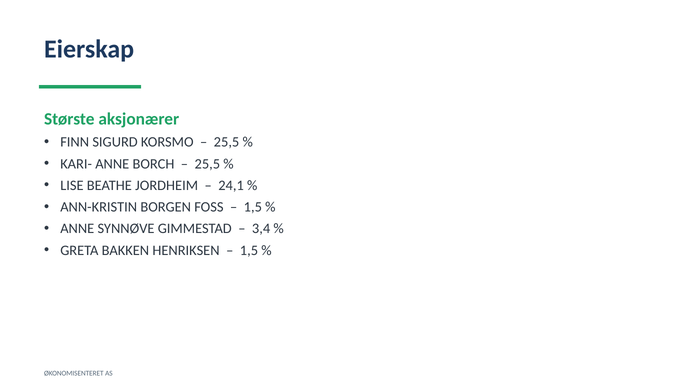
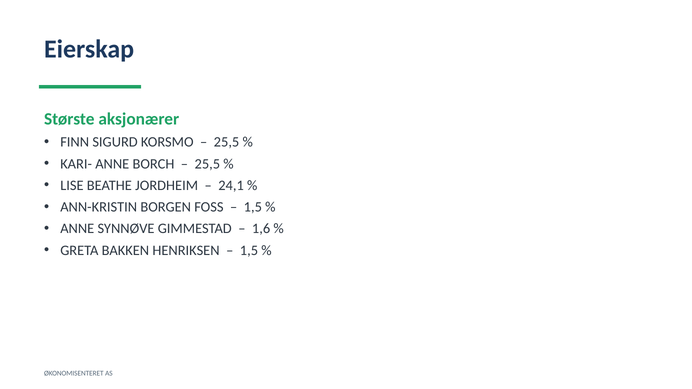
3,4: 3,4 -> 1,6
